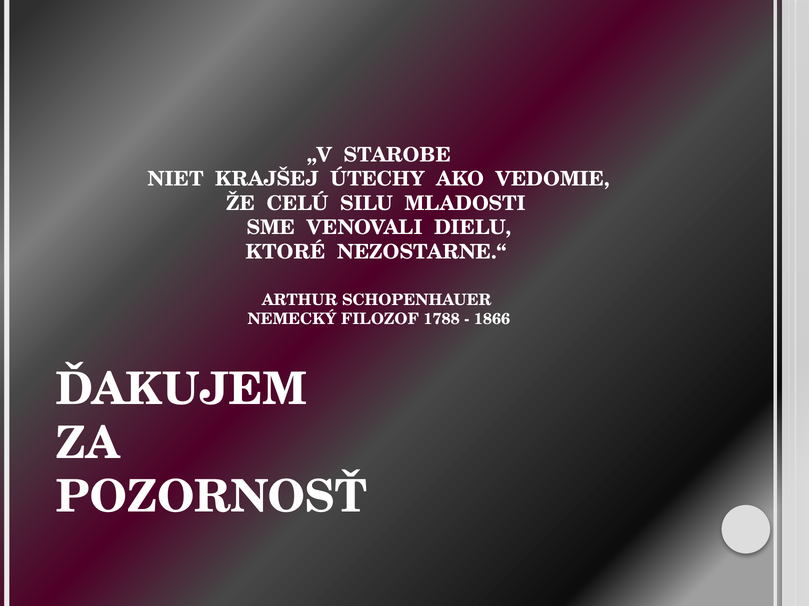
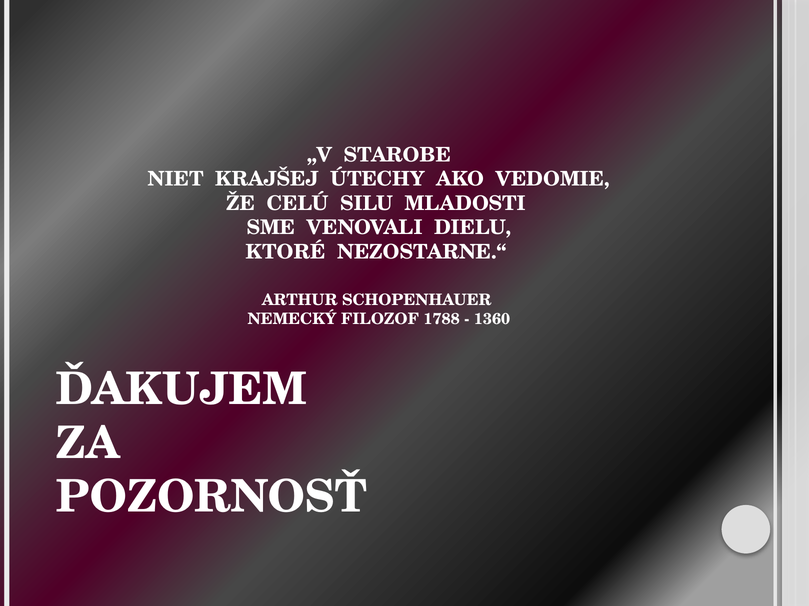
1866: 1866 -> 1360
